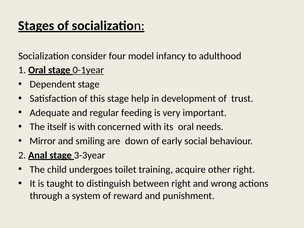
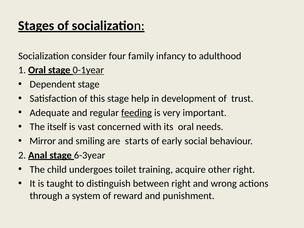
model: model -> family
feeding underline: none -> present
is with: with -> vast
down: down -> starts
3-3year: 3-3year -> 6-3year
